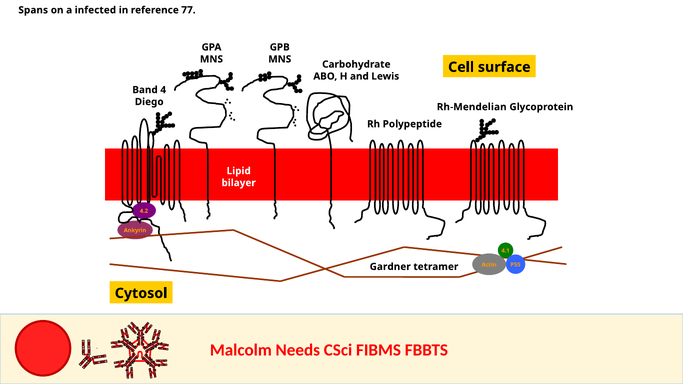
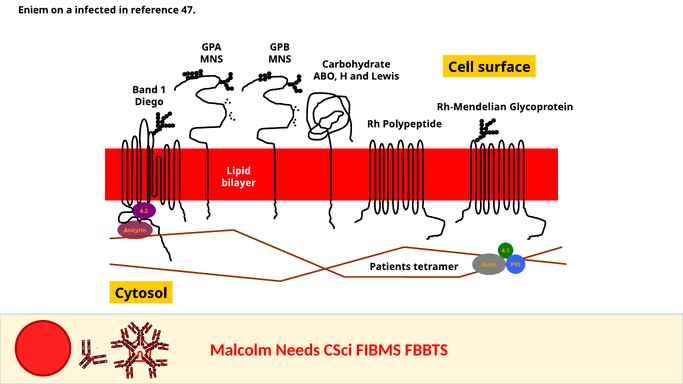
Spans: Spans -> Eniem
77: 77 -> 47
4: 4 -> 1
Gardner: Gardner -> Patients
